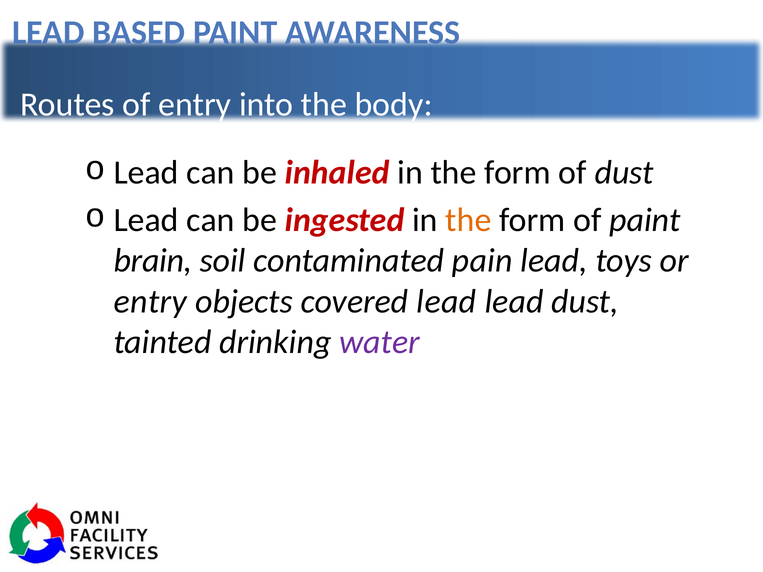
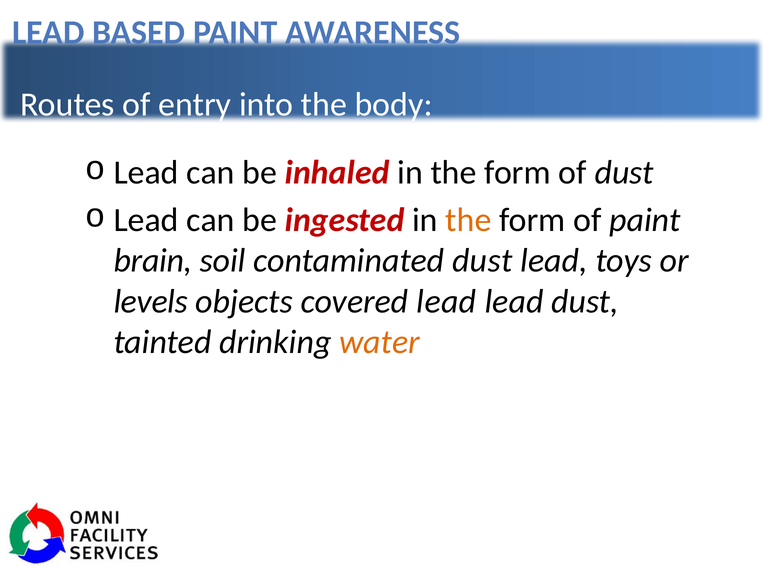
contaminated pain: pain -> dust
entry at (150, 302): entry -> levels
water colour: purple -> orange
